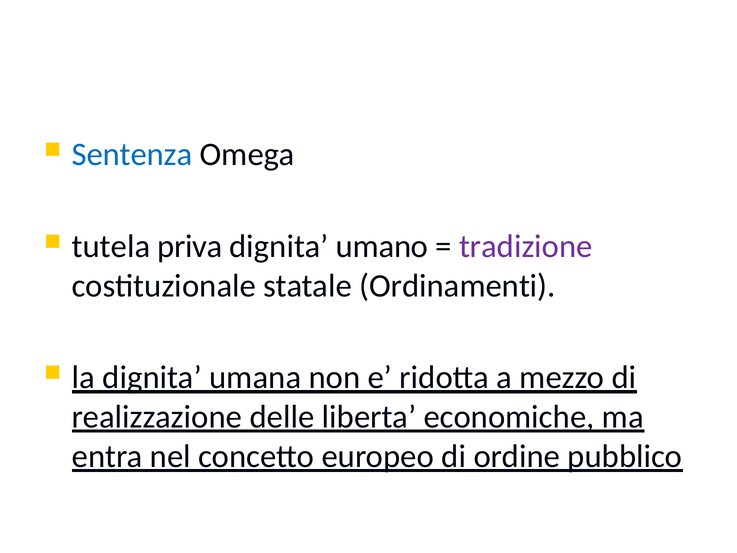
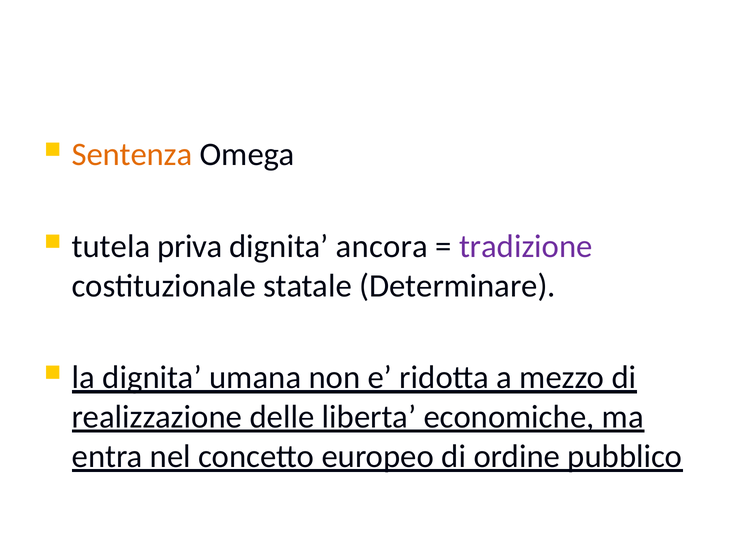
Sentenza colour: blue -> orange
umano: umano -> ancora
Ordinamenti: Ordinamenti -> Determinare
